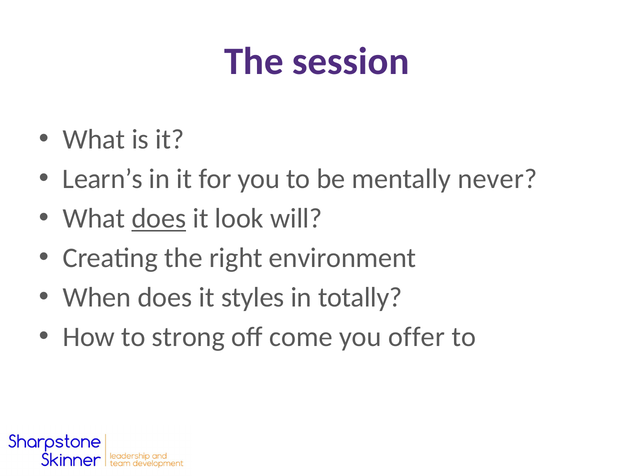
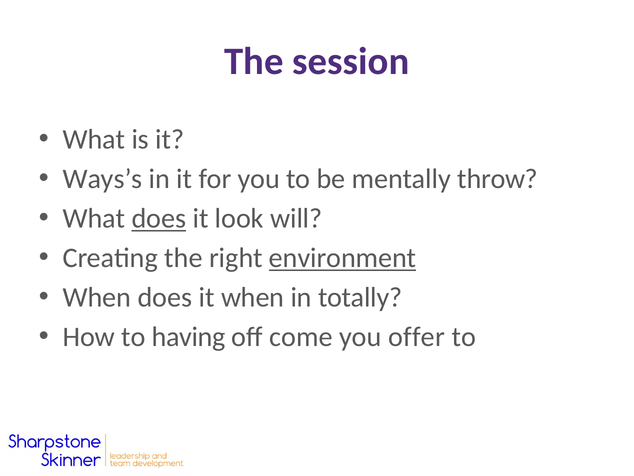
Learn’s: Learn’s -> Ways’s
never: never -> throw
environment underline: none -> present
it styles: styles -> when
strong: strong -> having
